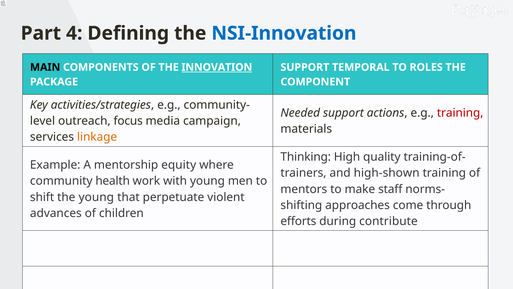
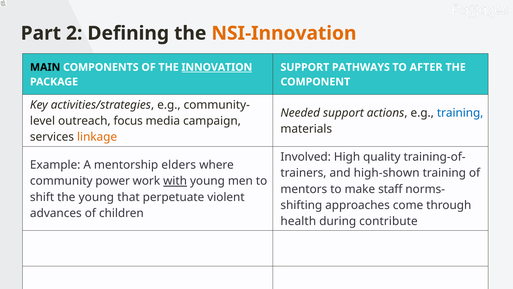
4: 4 -> 2
NSI-Innovation colour: blue -> orange
TEMPORAL: TEMPORAL -> PATHWAYS
ROLES: ROLES -> AFTER
training at (460, 113) colour: red -> blue
Thinking: Thinking -> Involved
equity: equity -> elders
health: health -> power
with underline: none -> present
efforts: efforts -> health
